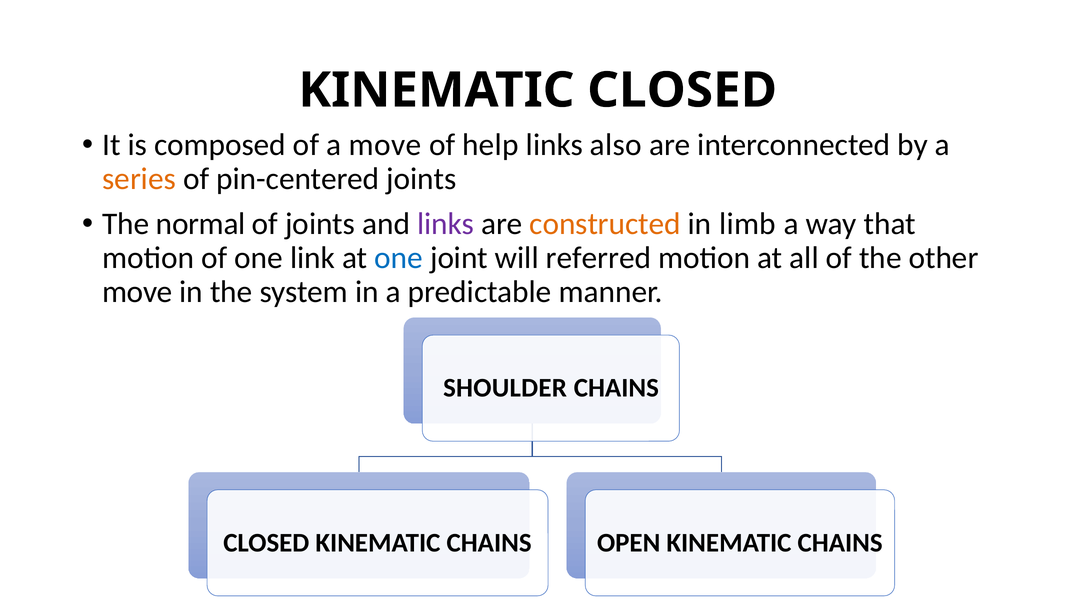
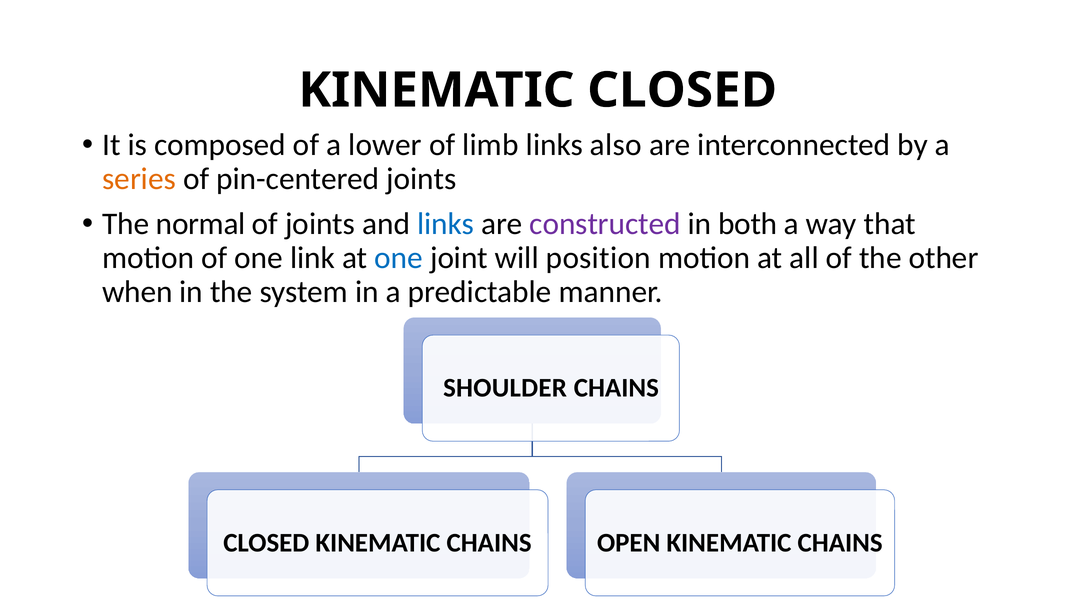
a move: move -> lower
help: help -> limb
links at (446, 224) colour: purple -> blue
constructed colour: orange -> purple
limb: limb -> both
referred: referred -> position
move at (137, 292): move -> when
